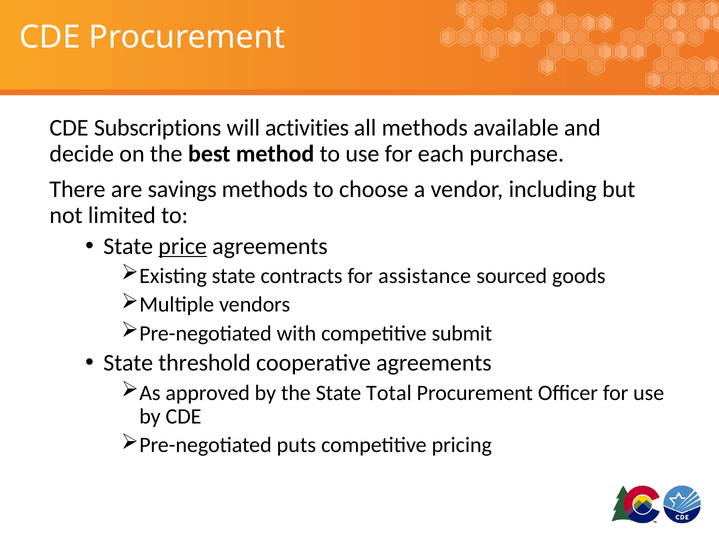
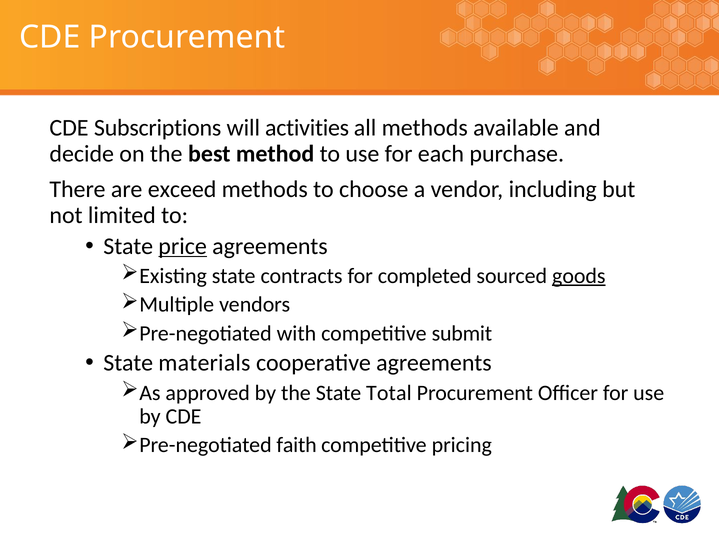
savings: savings -> exceed
assistance: assistance -> completed
goods underline: none -> present
threshold: threshold -> materials
puts: puts -> faith
